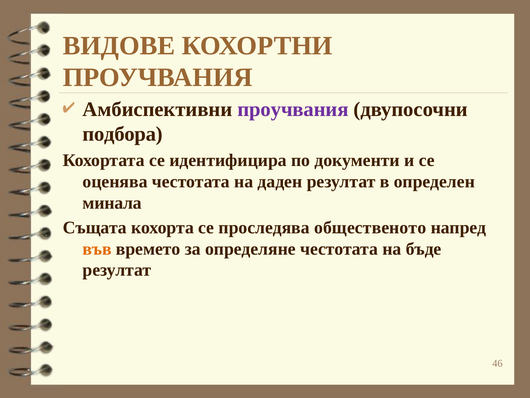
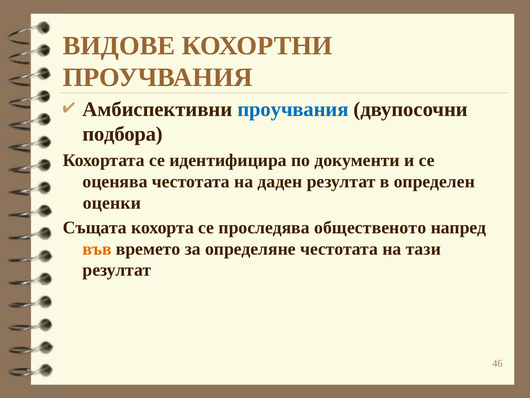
проучвания at (293, 109) colour: purple -> blue
минала: минала -> оценки
бъде: бъде -> тази
